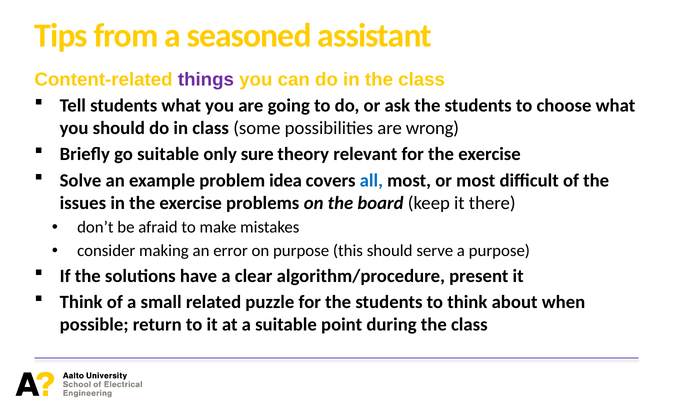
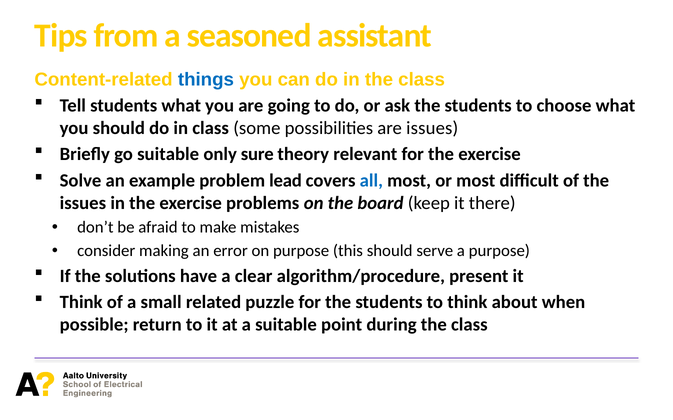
things colour: purple -> blue
are wrong: wrong -> issues
idea: idea -> lead
